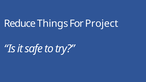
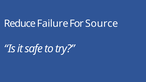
Things: Things -> Failure
Project: Project -> Source
